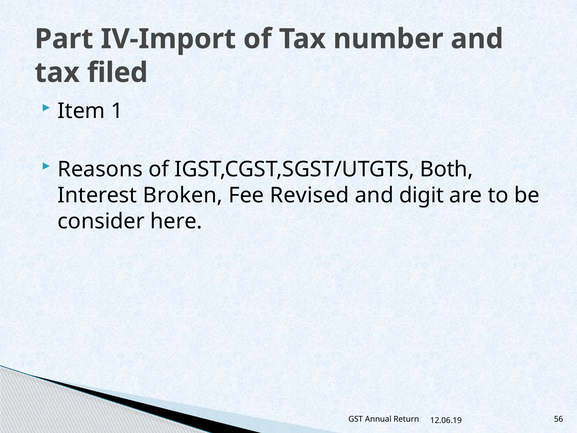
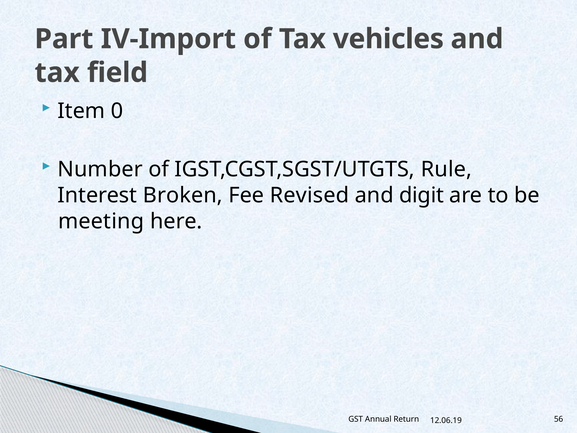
number: number -> vehicles
filed: filed -> field
1: 1 -> 0
Reasons: Reasons -> Number
Both: Both -> Rule
consider: consider -> meeting
